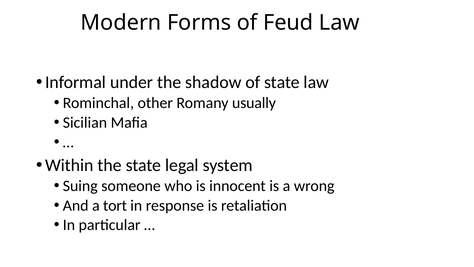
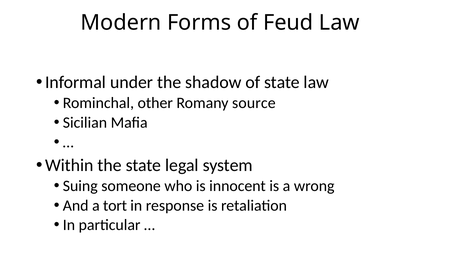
usually: usually -> source
